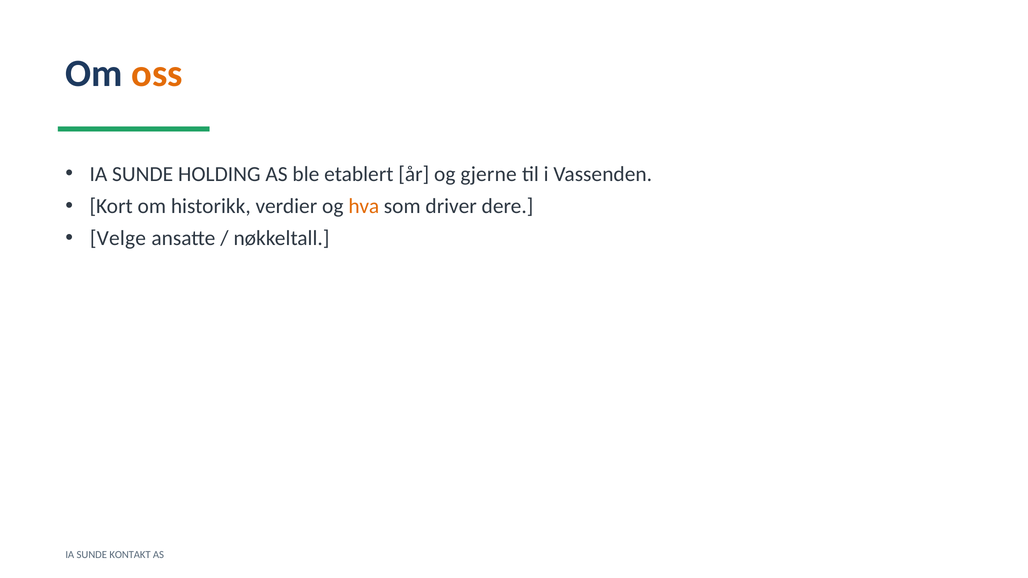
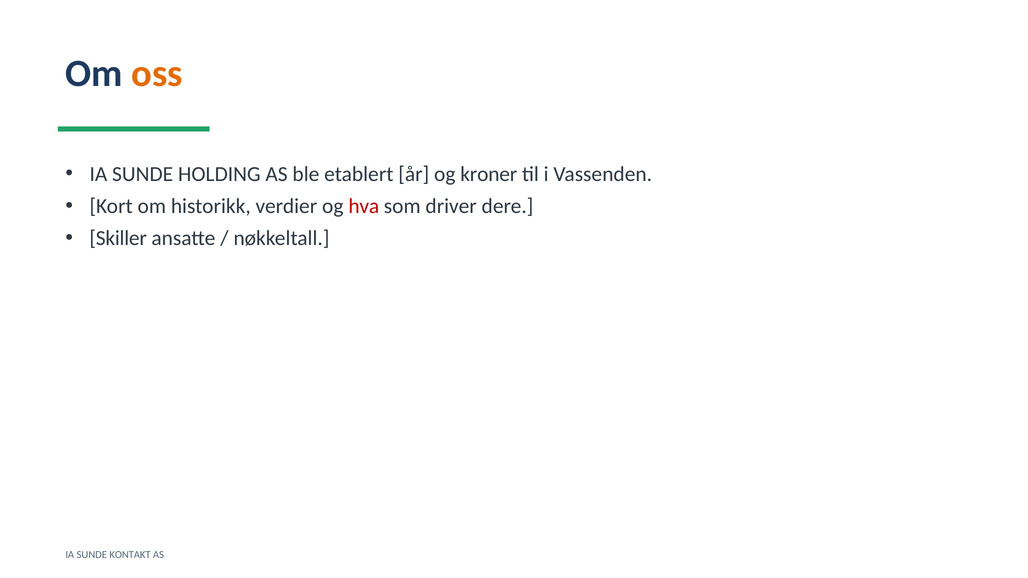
gjerne: gjerne -> kroner
hva colour: orange -> red
Velge: Velge -> Skiller
